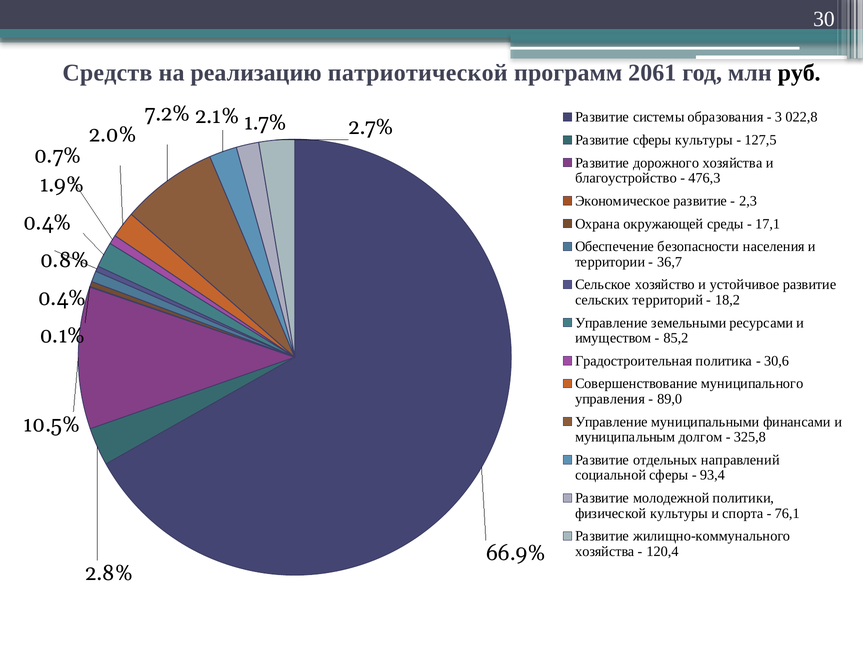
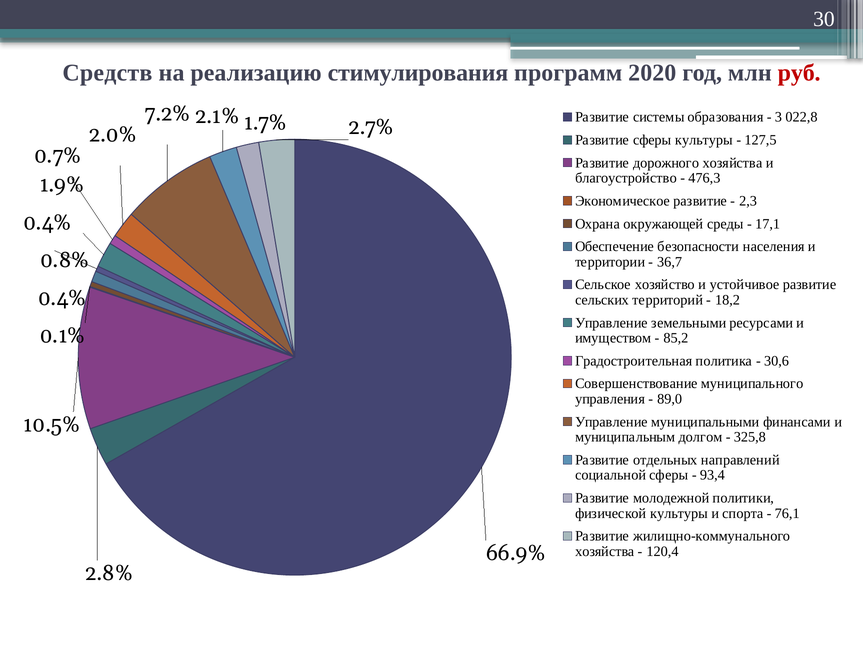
патриотической: патриотической -> стимулирования
2061: 2061 -> 2020
руб colour: black -> red
